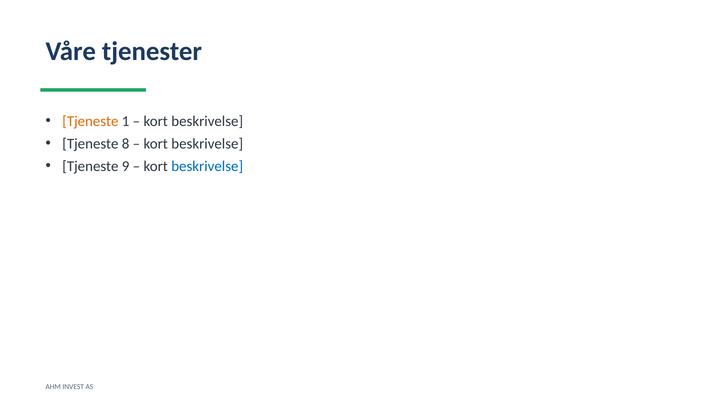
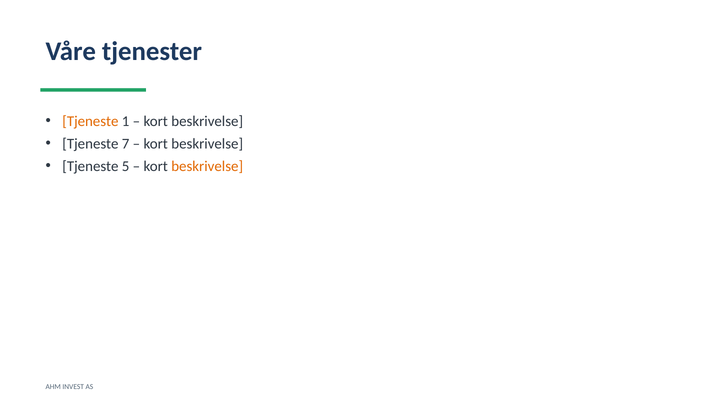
8: 8 -> 7
9: 9 -> 5
beskrivelse at (207, 166) colour: blue -> orange
